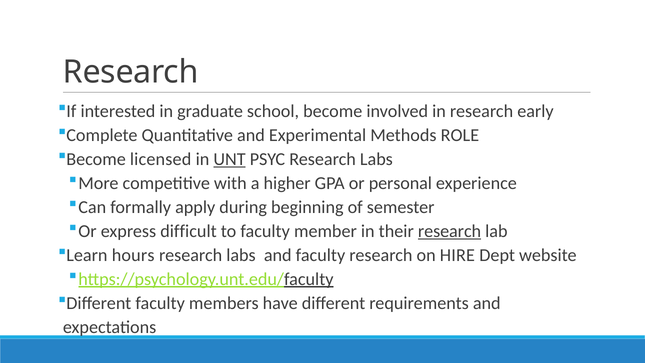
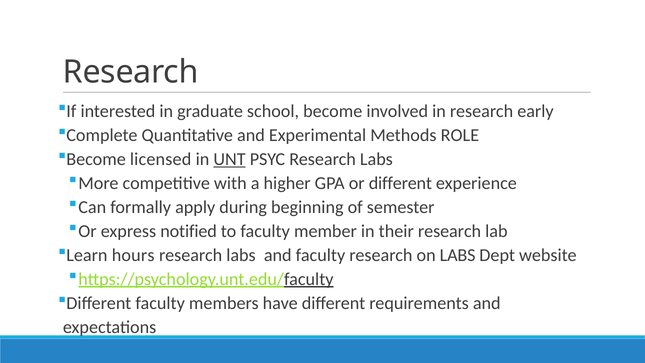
or personal: personal -> different
difficult: difficult -> notified
research at (450, 231) underline: present -> none
on HIRE: HIRE -> LABS
